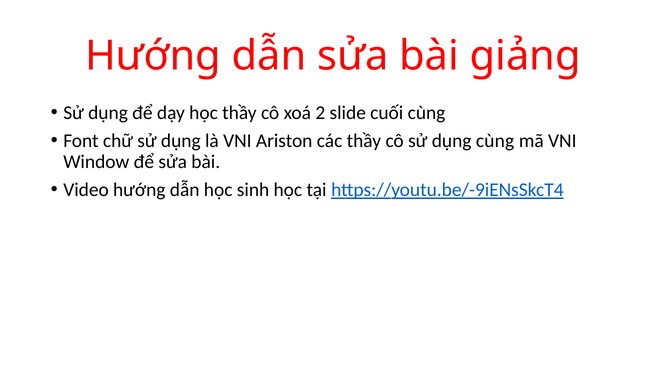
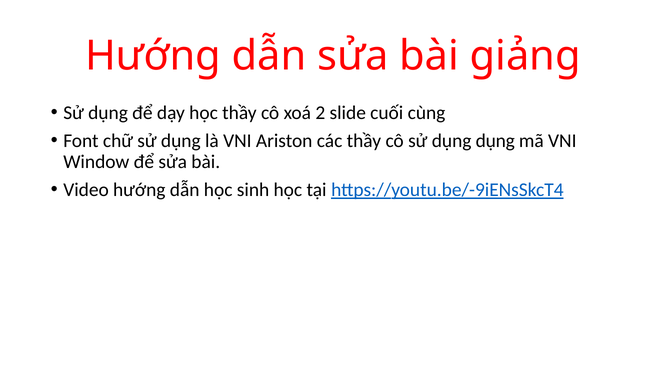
dụng cùng: cùng -> dụng
